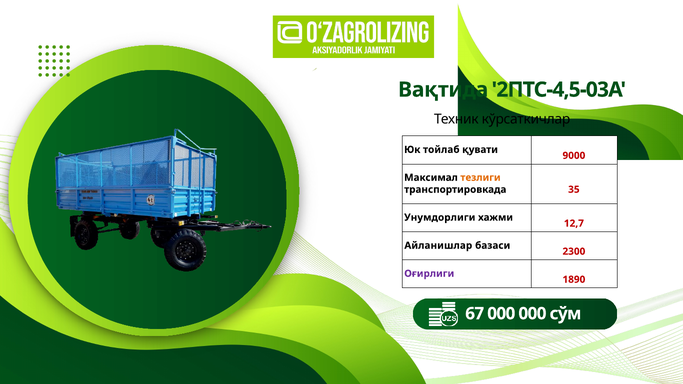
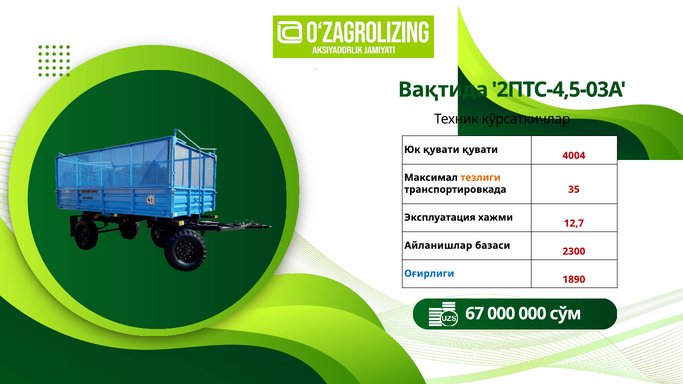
Юк тойлаб: тойлаб -> қувати
9000: 9000 -> 4004
Унумдорлиги: Унумдорлиги -> Эксплуатация
Оғирлиги colour: purple -> blue
